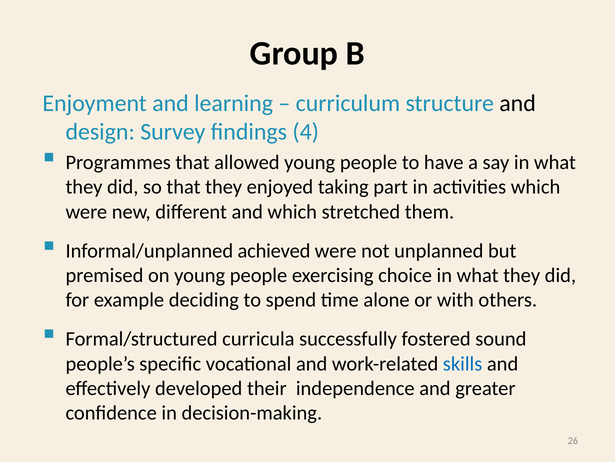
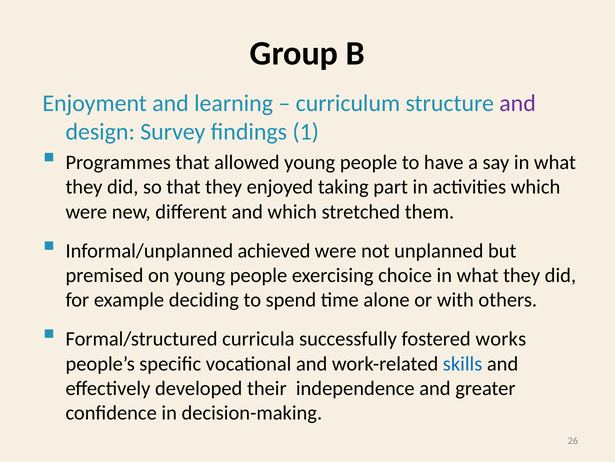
and at (518, 103) colour: black -> purple
4: 4 -> 1
sound: sound -> works
